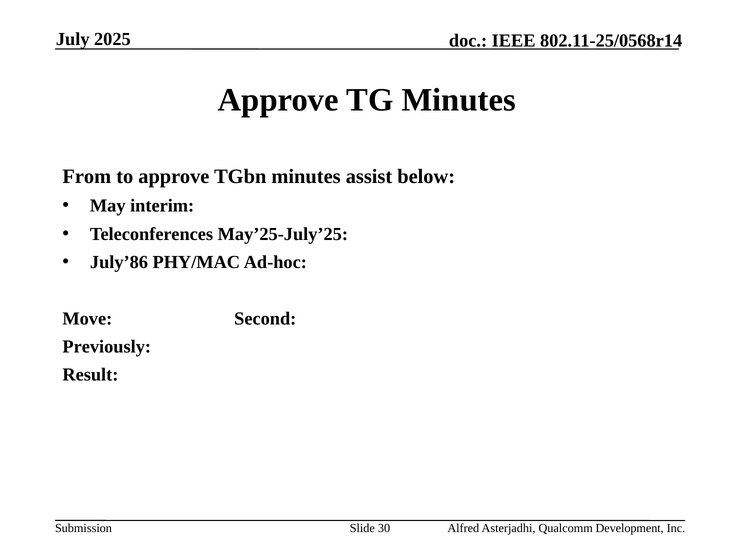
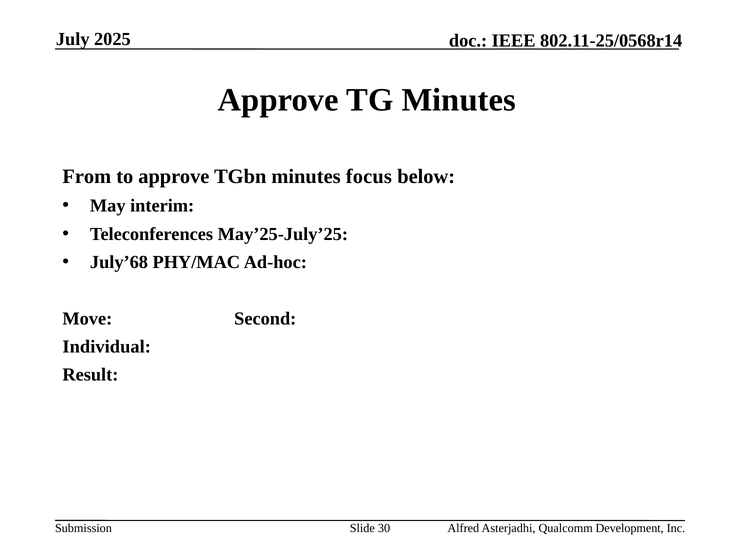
assist: assist -> focus
July’86: July’86 -> July’68
Previously: Previously -> Individual
